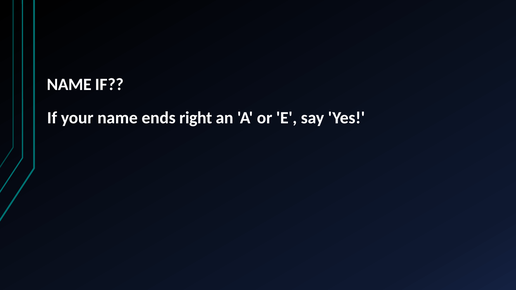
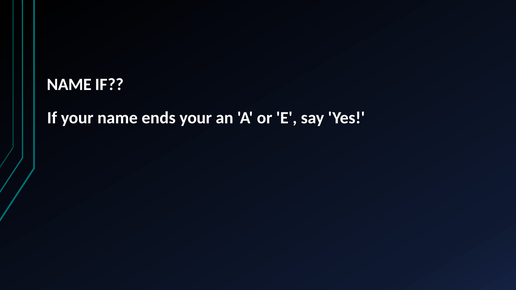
ends right: right -> your
